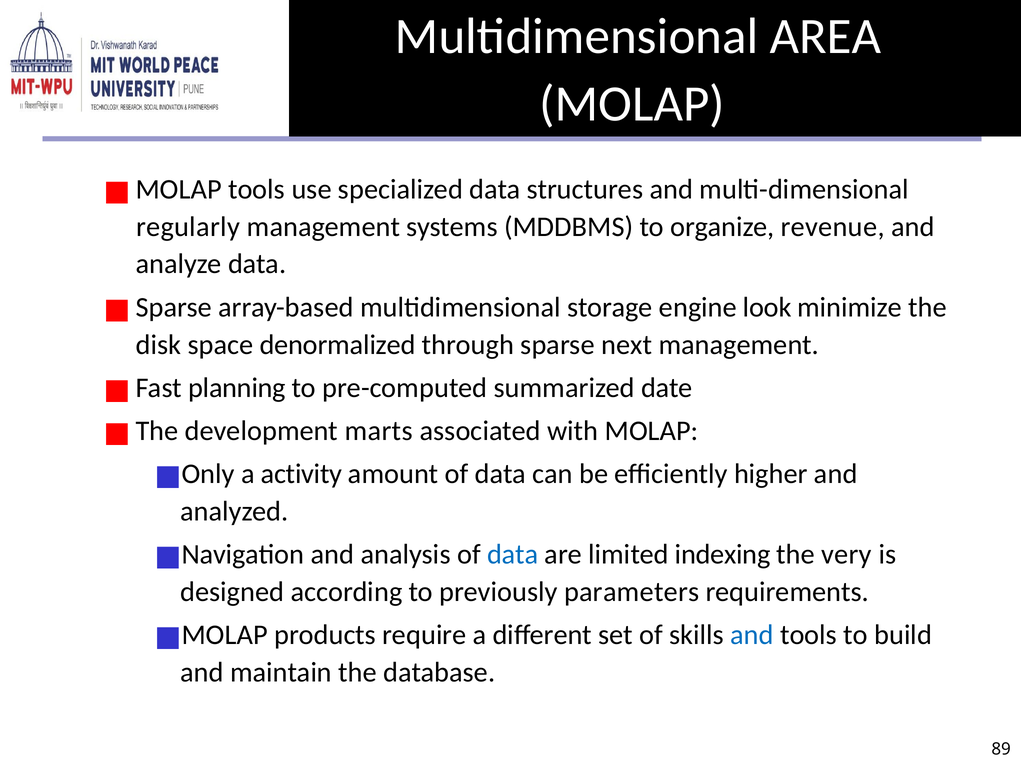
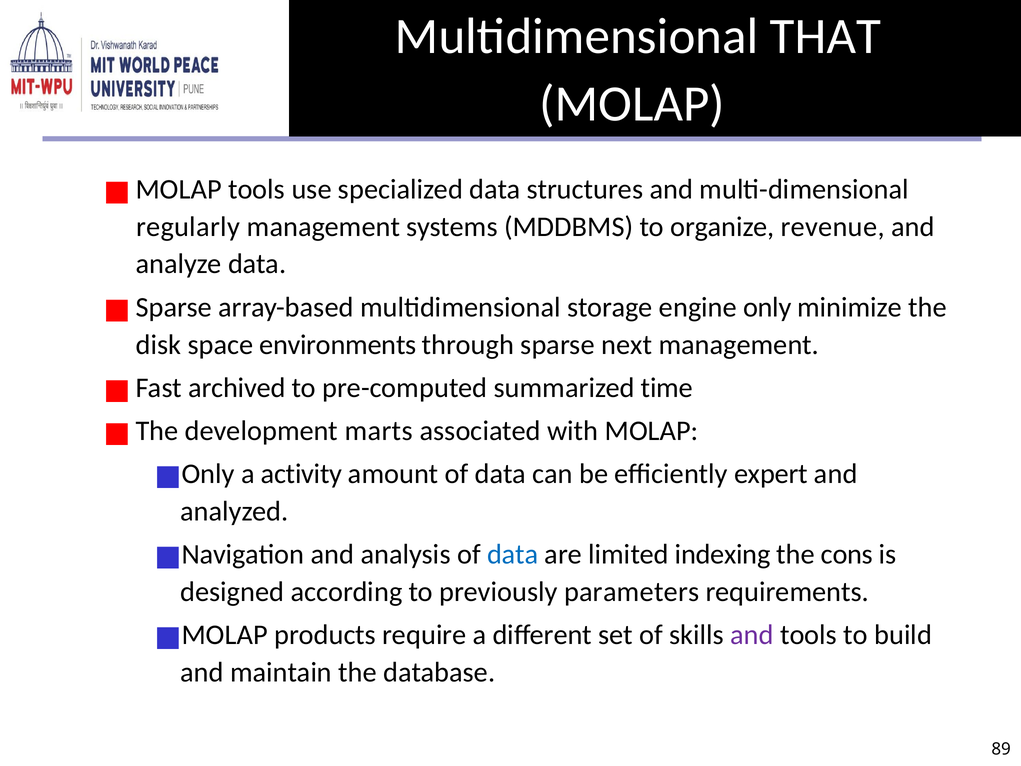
AREA: AREA -> THAT
look: look -> only
denormalized: denormalized -> environments
planning: planning -> archived
date: date -> time
higher: higher -> expert
very: very -> cons
and at (752, 635) colour: blue -> purple
